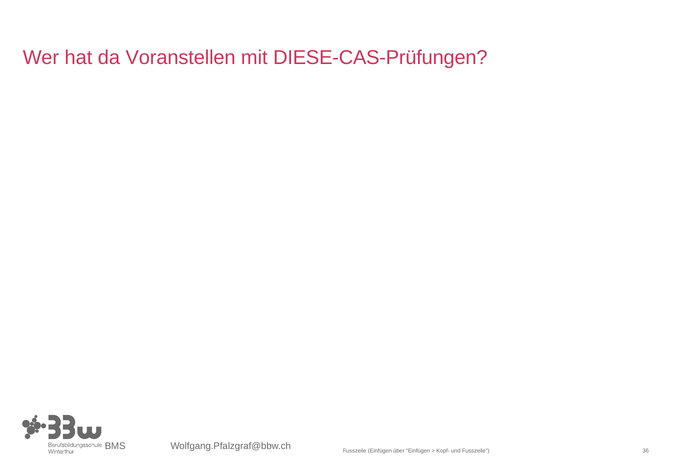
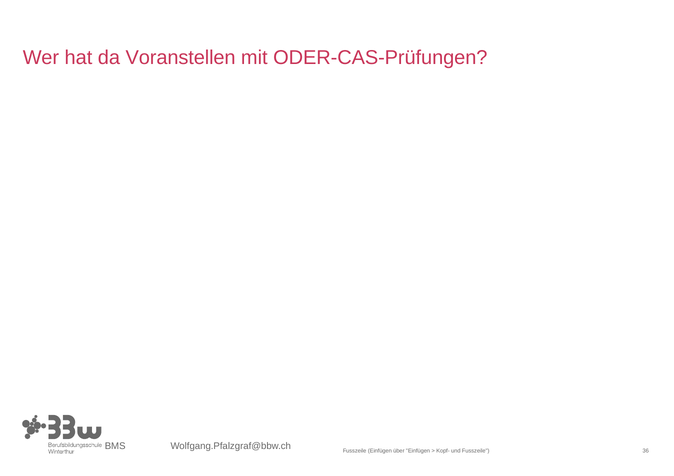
DIESE-CAS-Prüfungen: DIESE-CAS-Prüfungen -> ODER-CAS-Prüfungen
